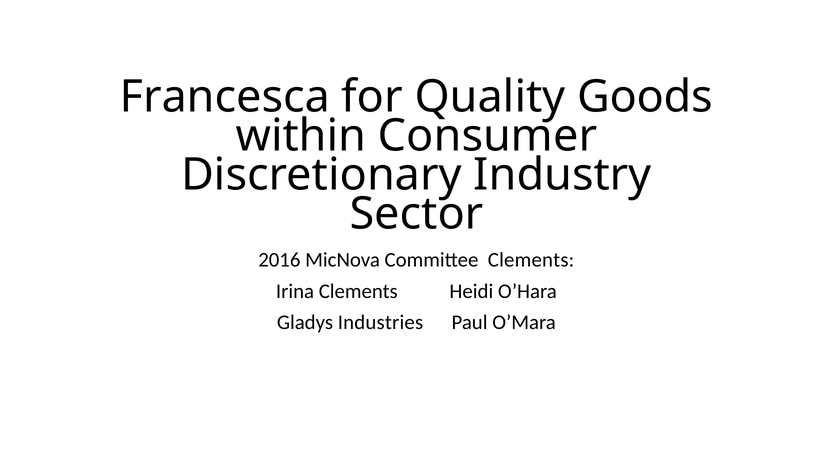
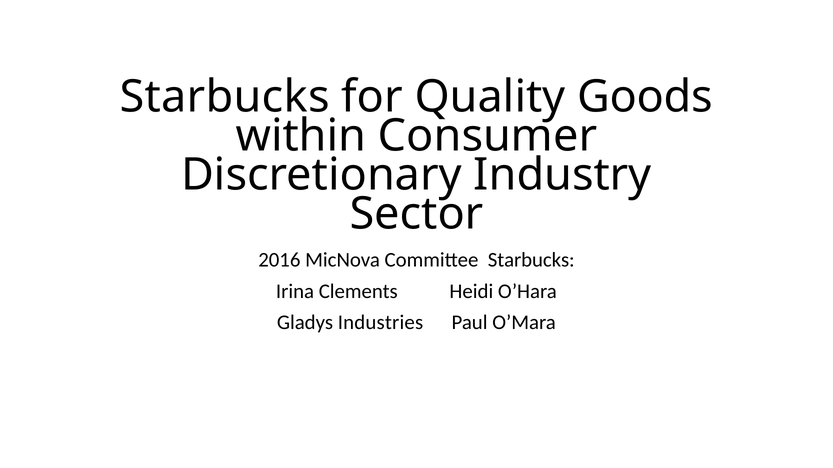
Francesca at (225, 97): Francesca -> Starbucks
Committee Clements: Clements -> Starbucks
